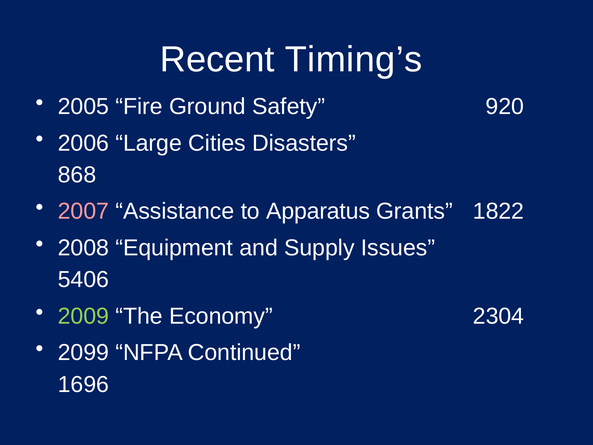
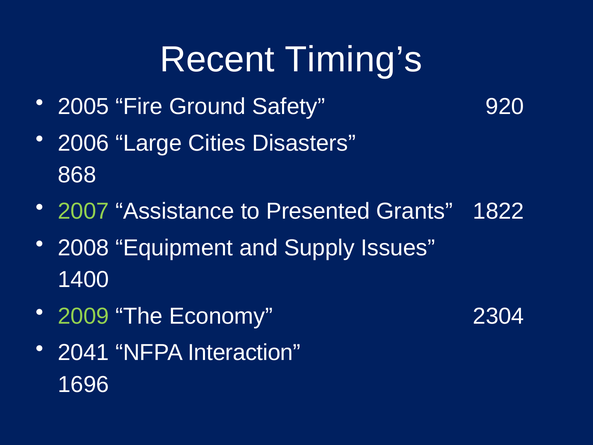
2007 colour: pink -> light green
Apparatus: Apparatus -> Presented
5406: 5406 -> 1400
2099: 2099 -> 2041
Continued: Continued -> Interaction
